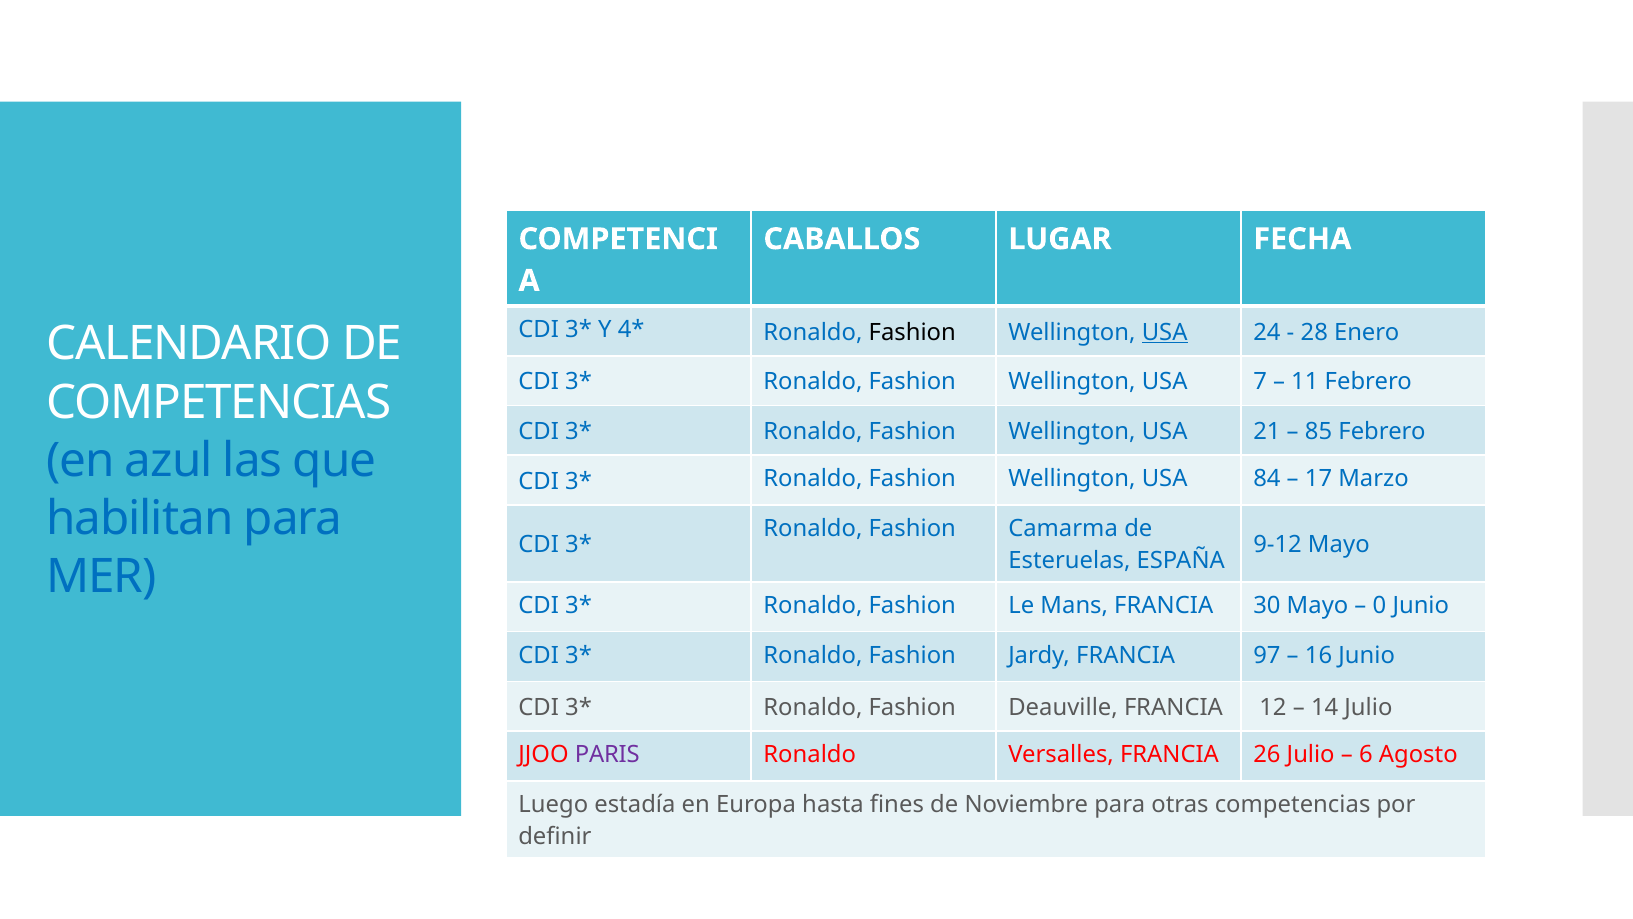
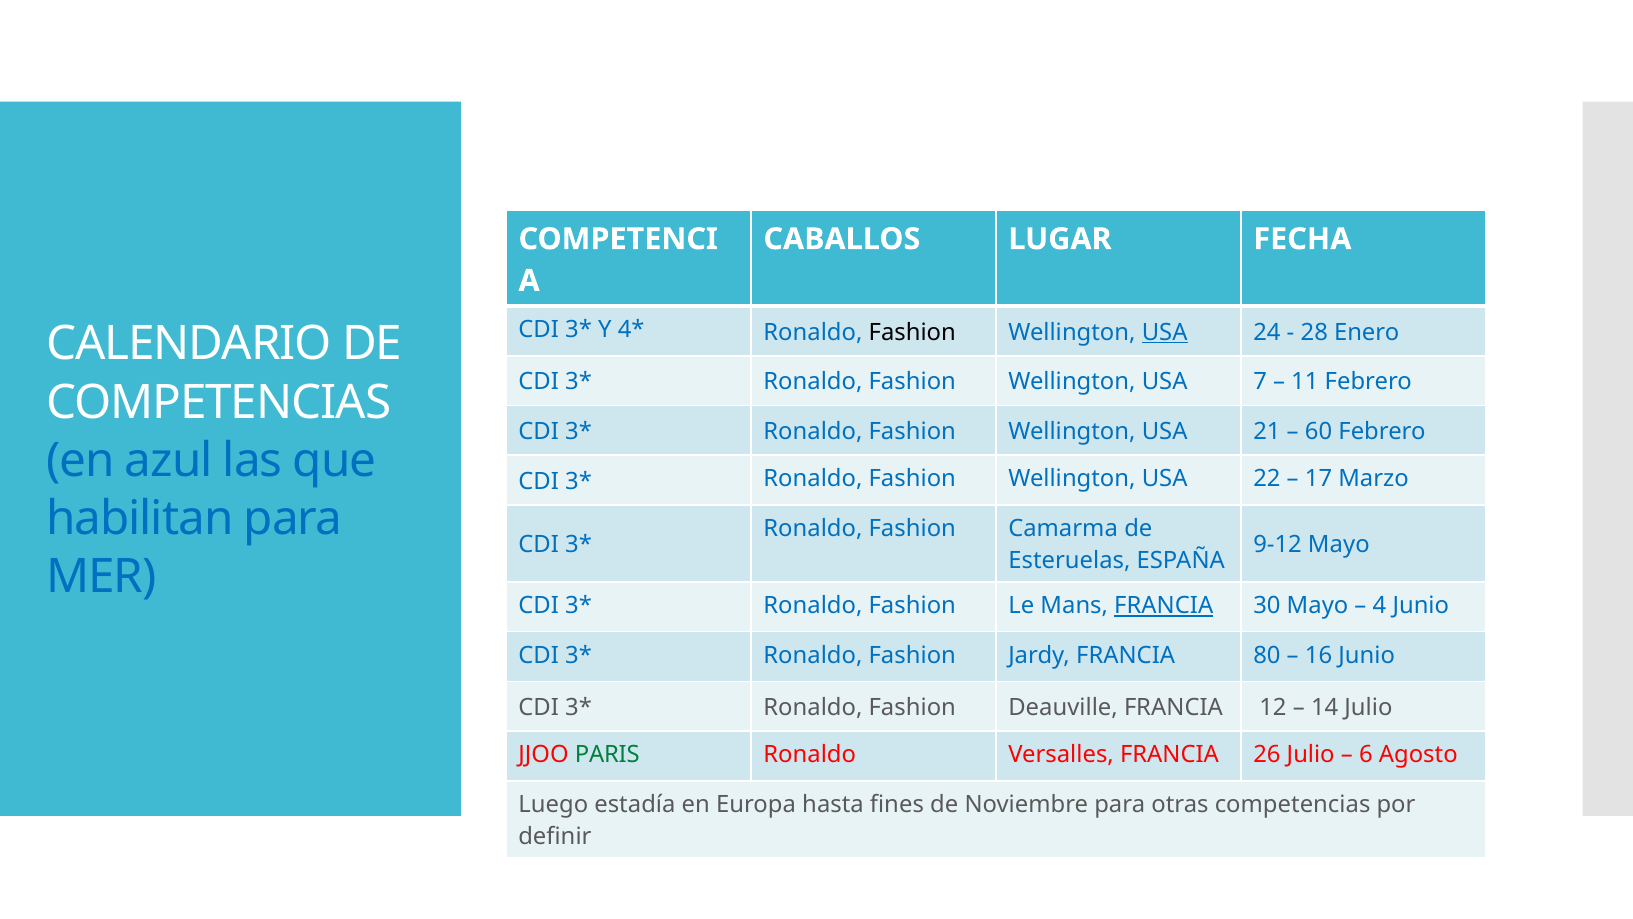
85: 85 -> 60
84: 84 -> 22
FRANCIA at (1164, 606) underline: none -> present
0: 0 -> 4
97: 97 -> 80
PARIS colour: purple -> green
